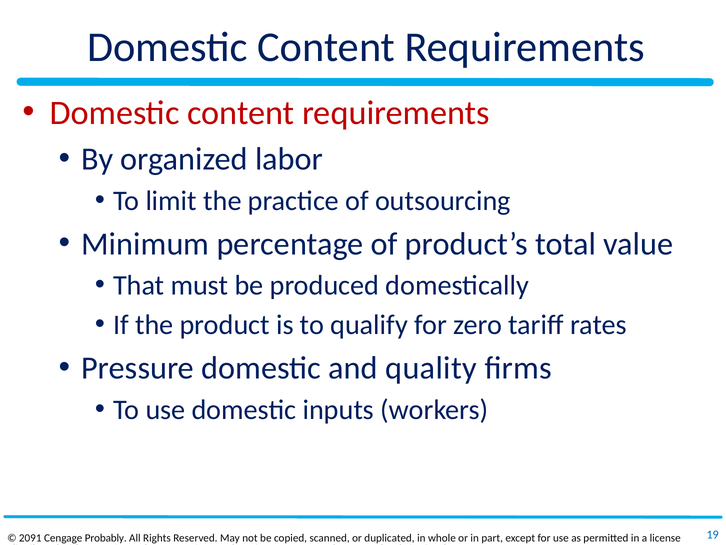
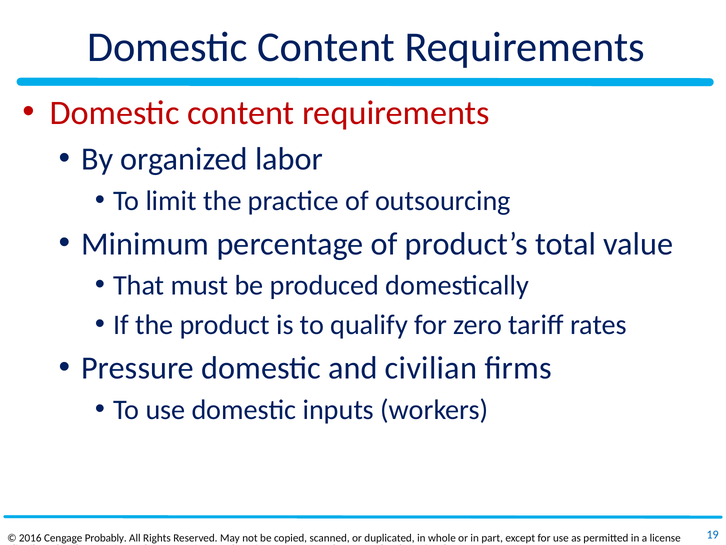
quality: quality -> civilian
2091: 2091 -> 2016
